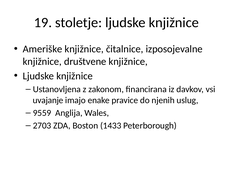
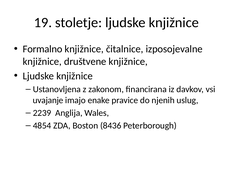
Ameriške: Ameriške -> Formalno
9559: 9559 -> 2239
2703: 2703 -> 4854
1433: 1433 -> 8436
